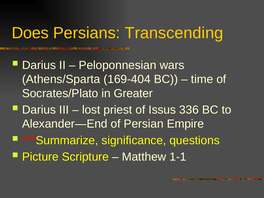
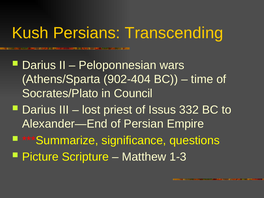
Does: Does -> Kush
169-404: 169-404 -> 902-404
Greater: Greater -> Council
336: 336 -> 332
1-1: 1-1 -> 1-3
